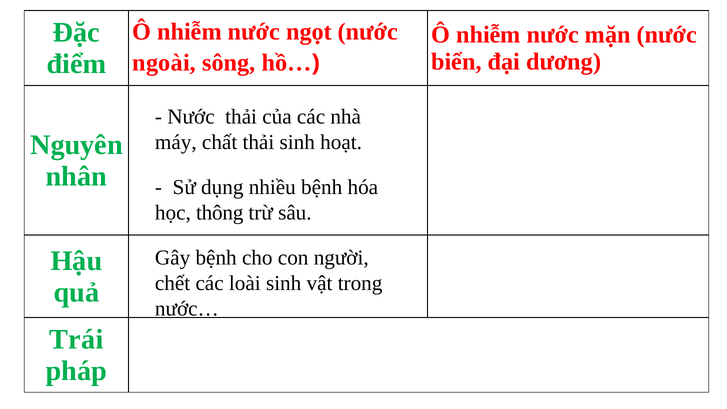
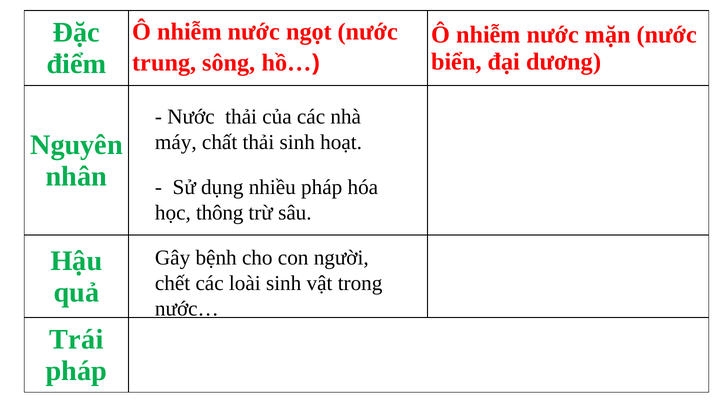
ngoài: ngoài -> trung
nhiều bệnh: bệnh -> pháp
